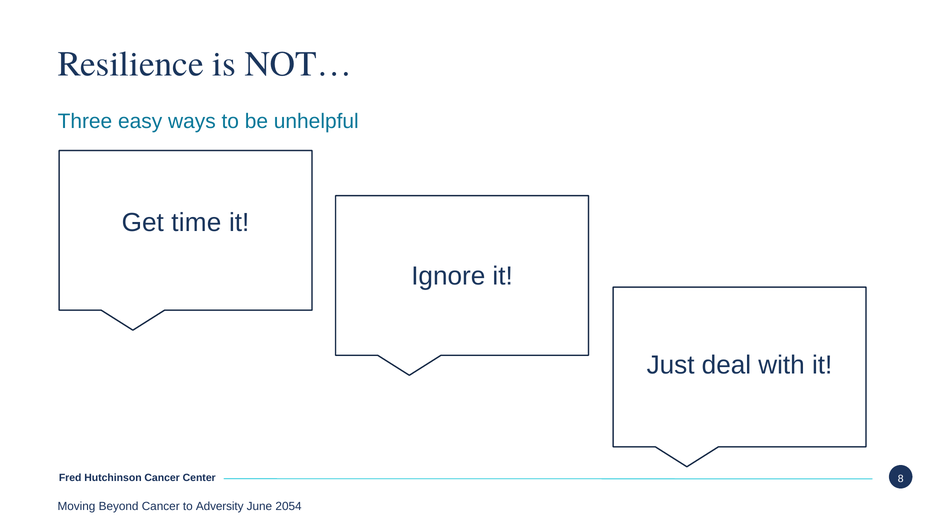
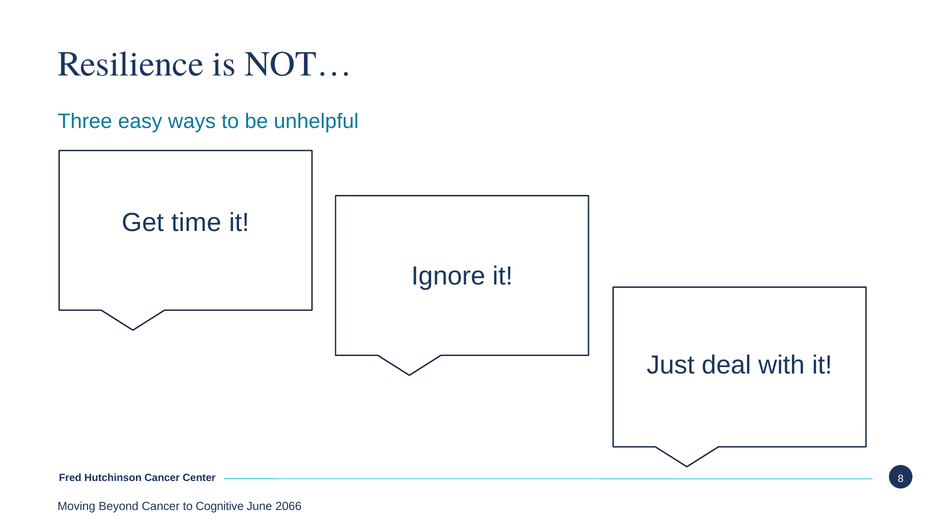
Adversity: Adversity -> Cognitive
2054: 2054 -> 2066
